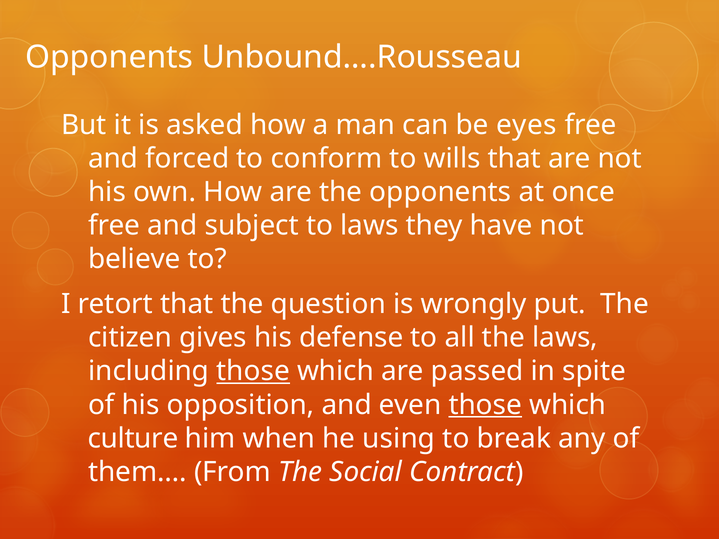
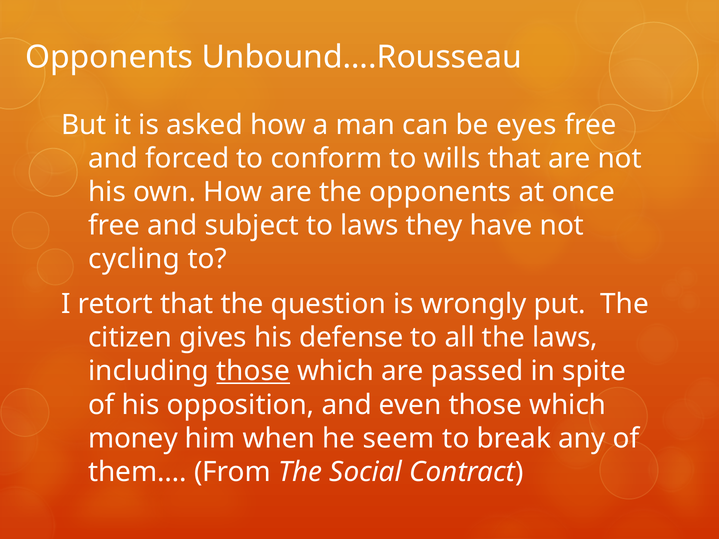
believe: believe -> cycling
those at (485, 405) underline: present -> none
culture: culture -> money
using: using -> seem
